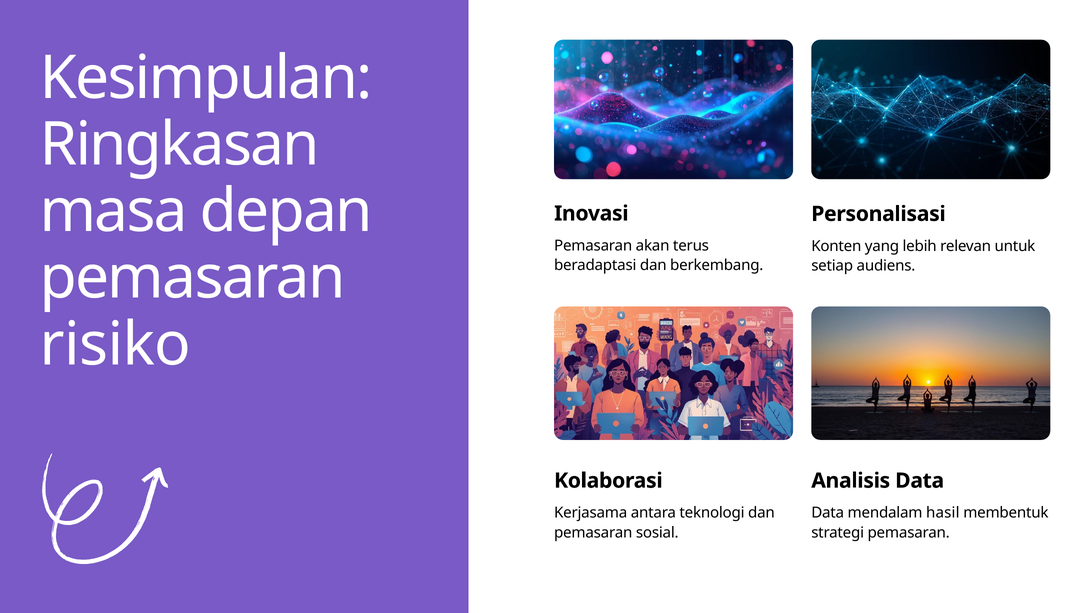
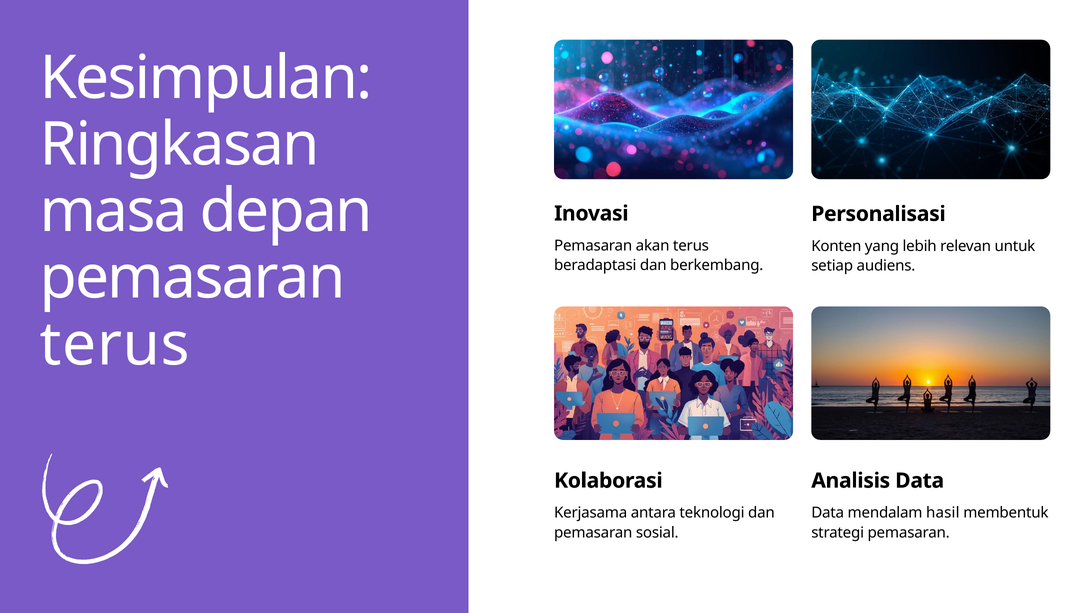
risiko at (115, 345): risiko -> terus
